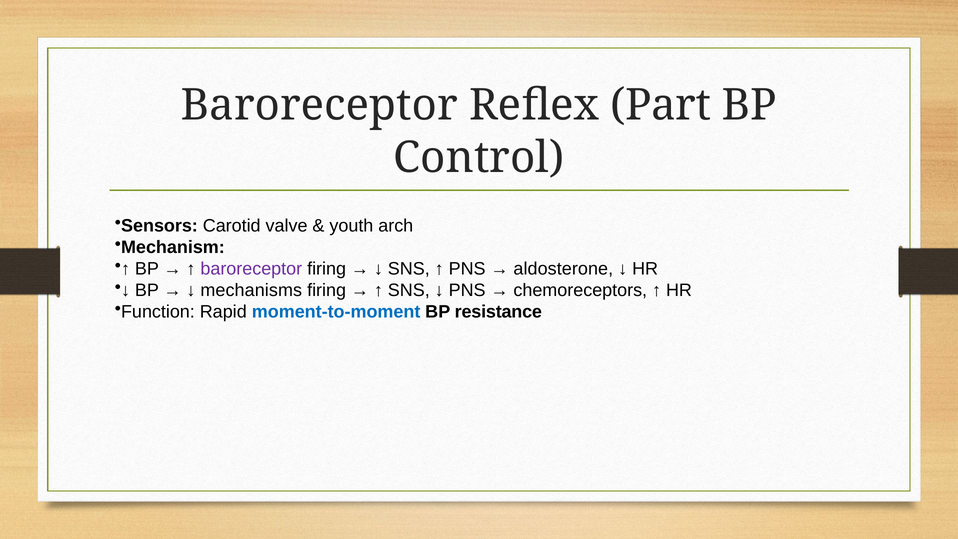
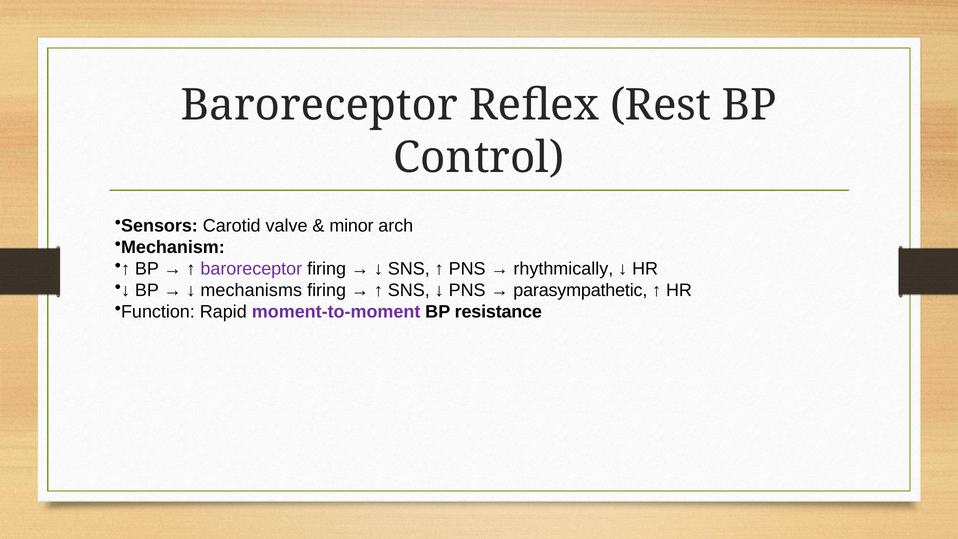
Part: Part -> Rest
youth: youth -> minor
aldosterone: aldosterone -> rhythmically
chemoreceptors: chemoreceptors -> parasympathetic
moment-to-moment colour: blue -> purple
